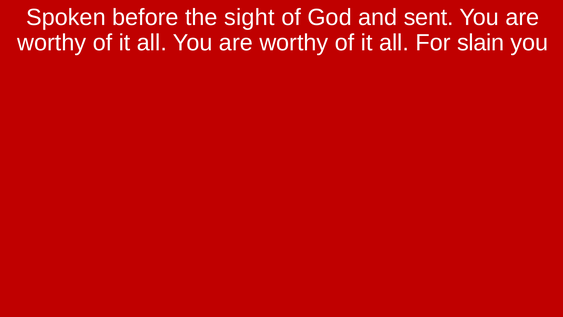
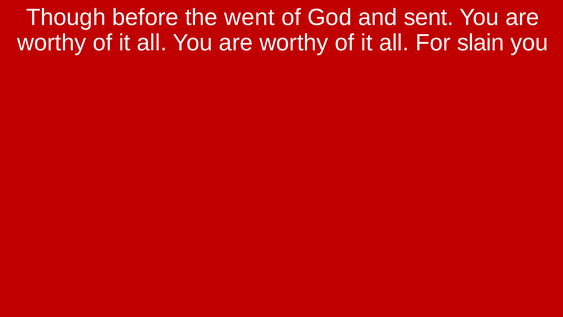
Spoken: Spoken -> Though
sight: sight -> went
